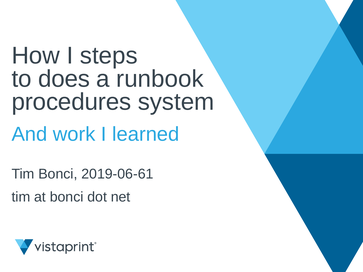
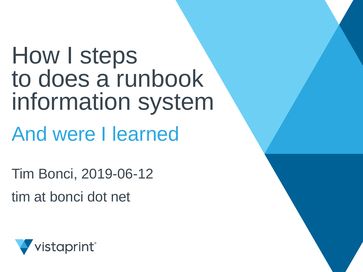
procedures: procedures -> information
work: work -> were
2019-06-61: 2019-06-61 -> 2019-06-12
